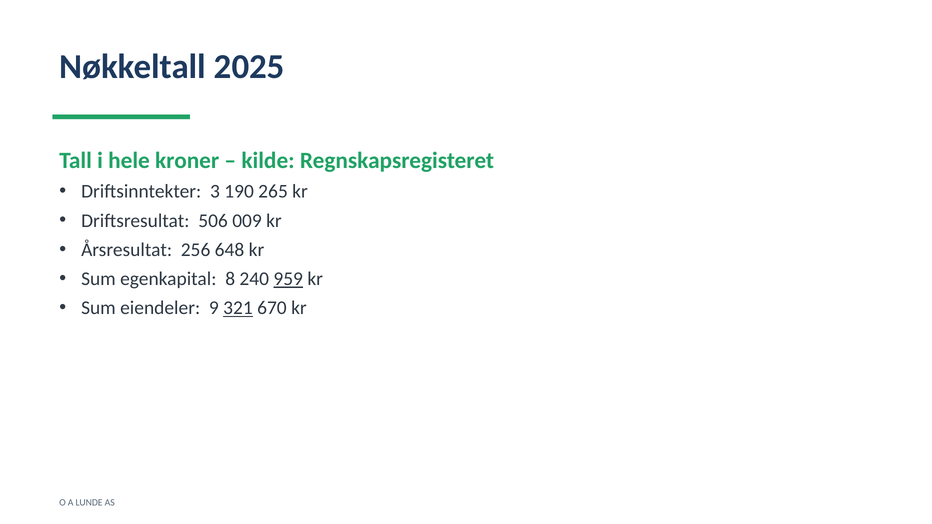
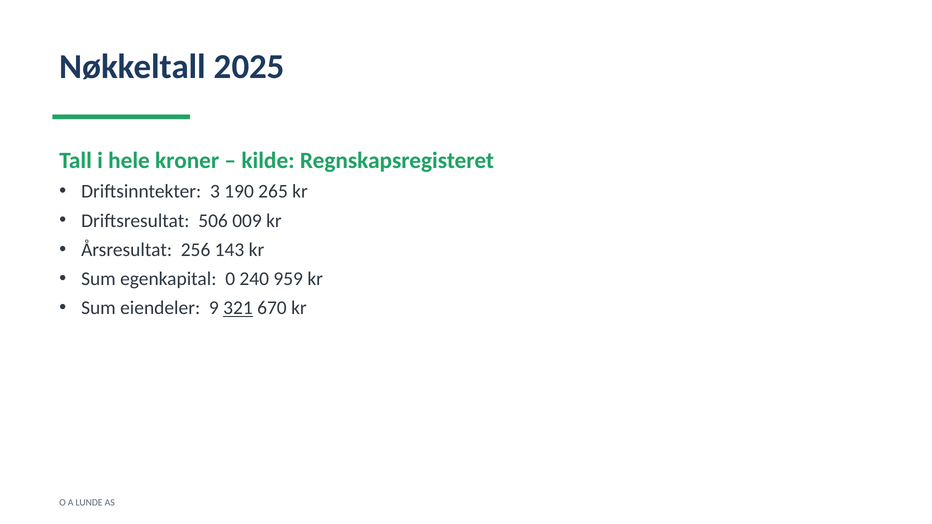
648: 648 -> 143
8: 8 -> 0
959 underline: present -> none
